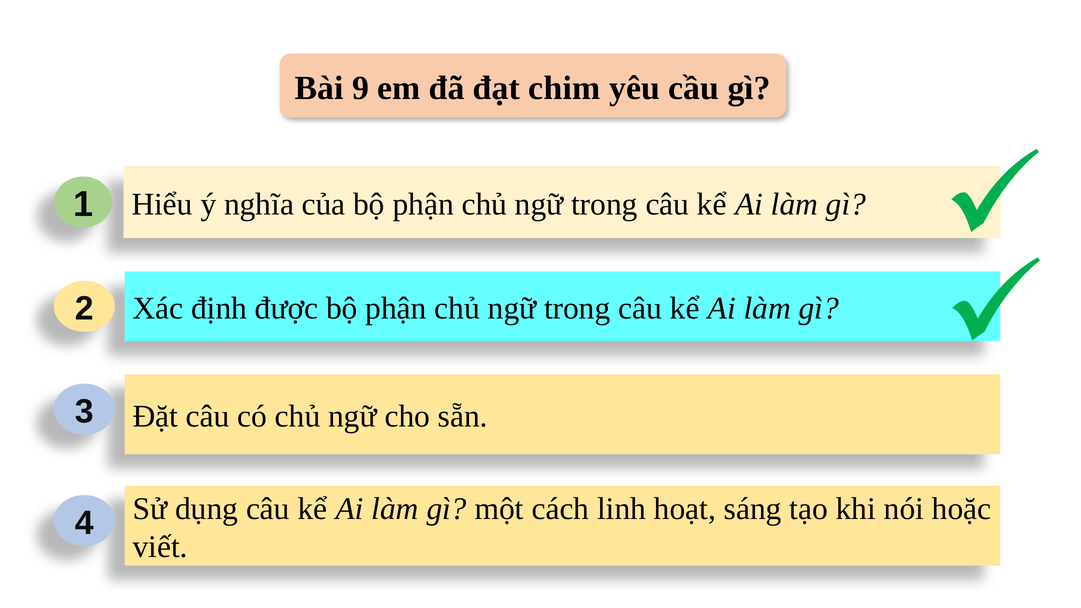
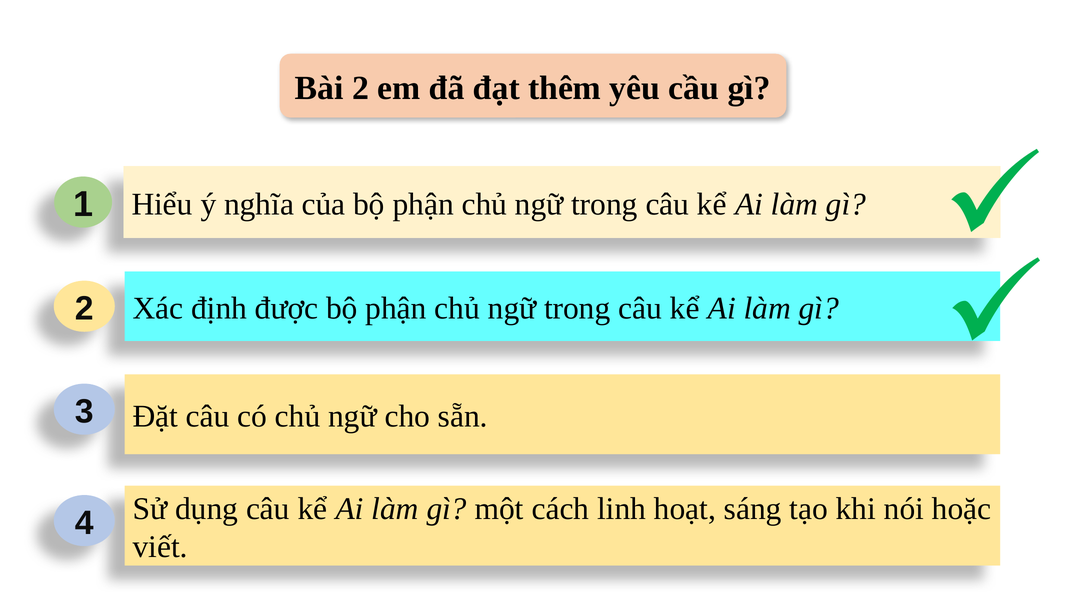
Bài 9: 9 -> 2
chim: chim -> thêm
